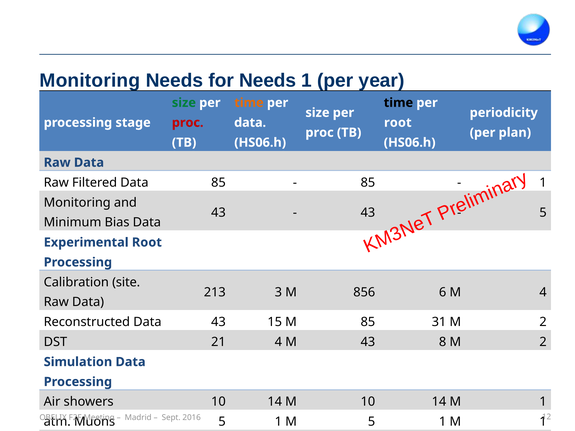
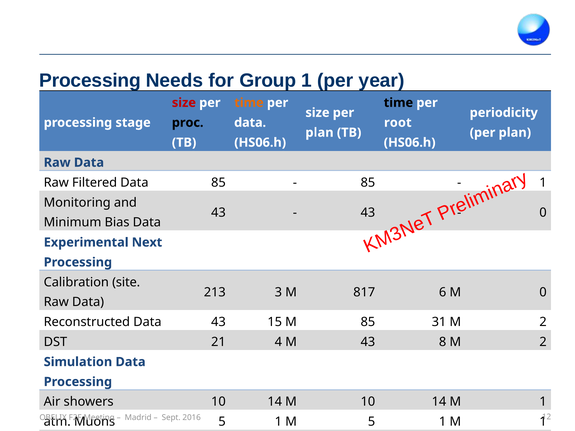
Monitoring at (90, 81): Monitoring -> Processing
for Needs: Needs -> Group
size at (184, 103) colour: green -> red
proc at (188, 123) colour: red -> black
proc at (320, 133): proc -> plan
5 at (543, 213): 5 -> 0
Experimental Root: Root -> Next
856: 856 -> 817
M 4: 4 -> 0
